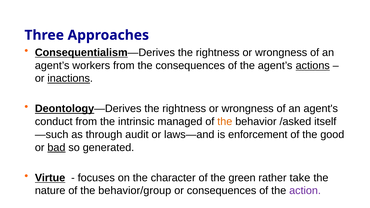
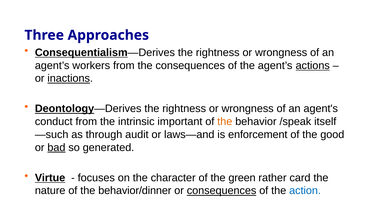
managed: managed -> important
/asked: /asked -> /speak
take: take -> card
behavior/group: behavior/group -> behavior/dinner
consequences at (222, 191) underline: none -> present
action colour: purple -> blue
